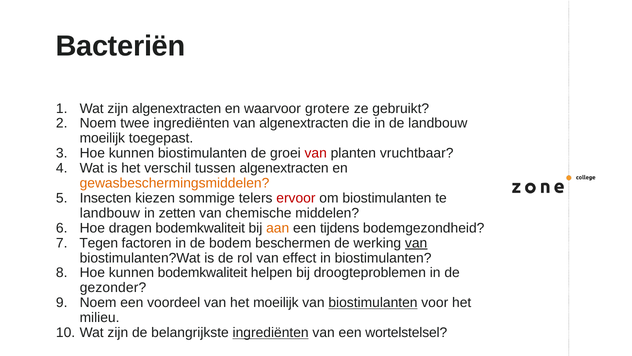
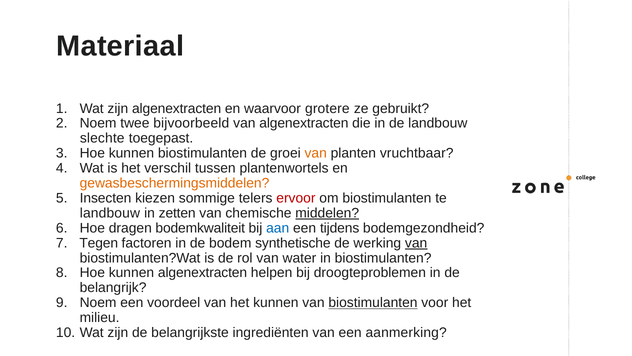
Bacteriën: Bacteriën -> Materiaal
twee ingrediënten: ingrediënten -> bijvoorbeeld
moeilijk at (102, 138): moeilijk -> slechte
van at (316, 153) colour: red -> orange
tussen algenextracten: algenextracten -> plantenwortels
middelen underline: none -> present
aan colour: orange -> blue
beschermen: beschermen -> synthetische
effect: effect -> water
kunnen bodemkwaliteit: bodemkwaliteit -> algenextracten
gezonder: gezonder -> belangrijk
het moeilijk: moeilijk -> kunnen
ingrediënten at (271, 332) underline: present -> none
wortelstelsel: wortelstelsel -> aanmerking
